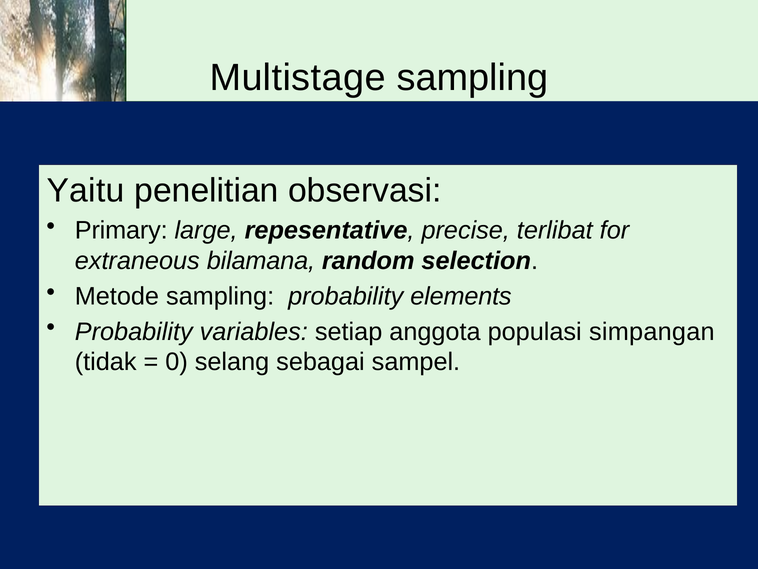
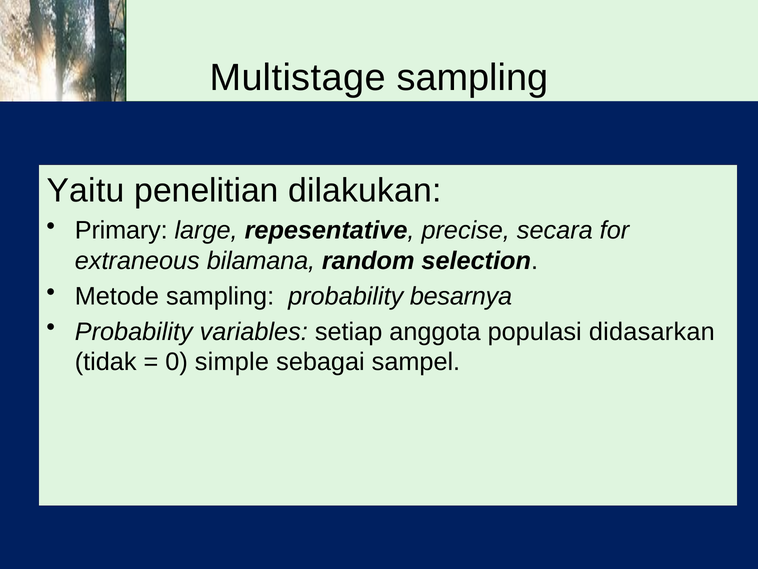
observasi: observasi -> dilakukan
terlibat: terlibat -> secara
elements: elements -> besarnya
simpangan: simpangan -> didasarkan
selang: selang -> simple
